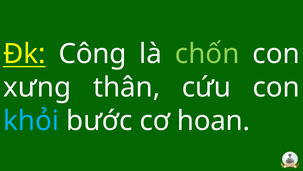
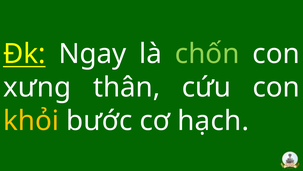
Công: Công -> Ngay
khỏi colour: light blue -> yellow
hoan: hoan -> hạch
